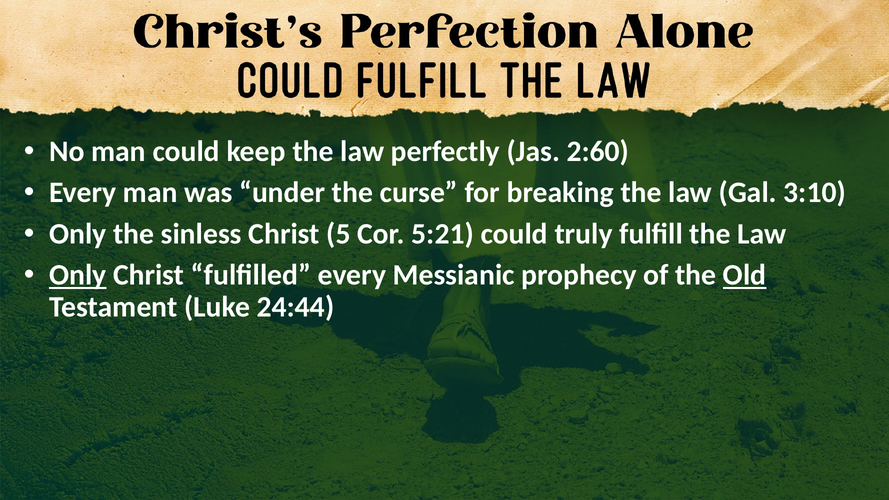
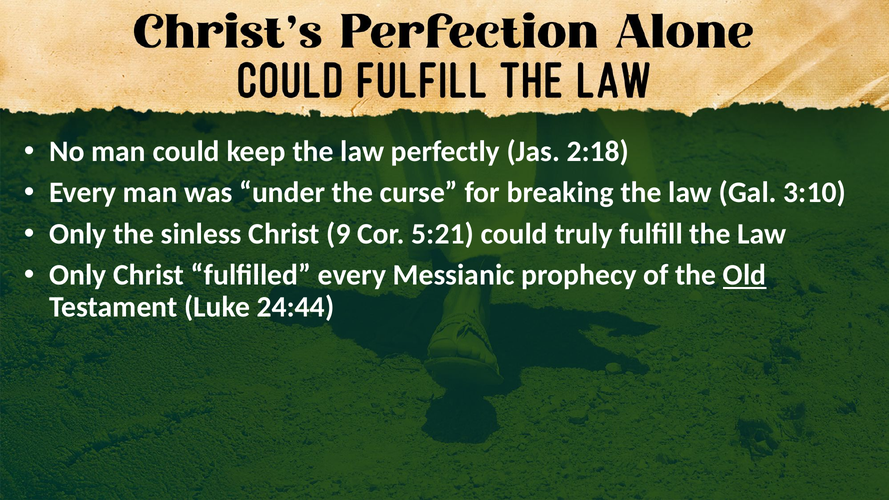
2:60: 2:60 -> 2:18
5: 5 -> 9
Only at (78, 275) underline: present -> none
